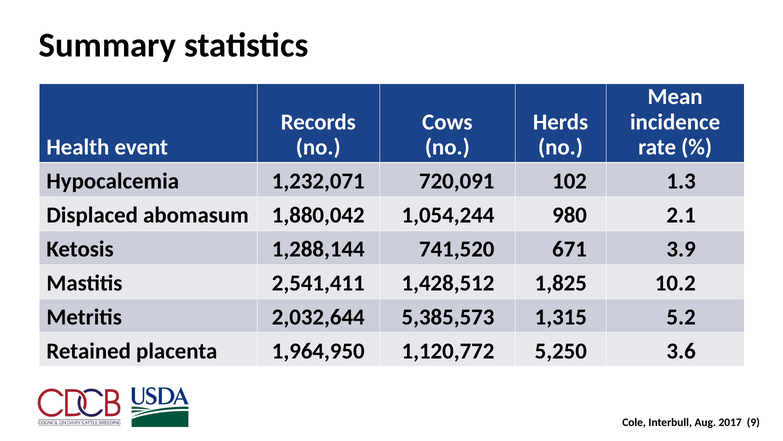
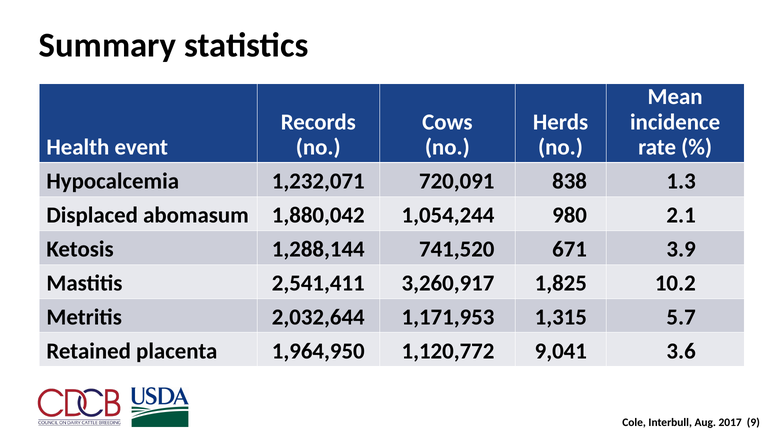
102: 102 -> 838
1,428,512: 1,428,512 -> 3,260,917
5,385,573: 5,385,573 -> 1,171,953
5.2: 5.2 -> 5.7
5,250: 5,250 -> 9,041
